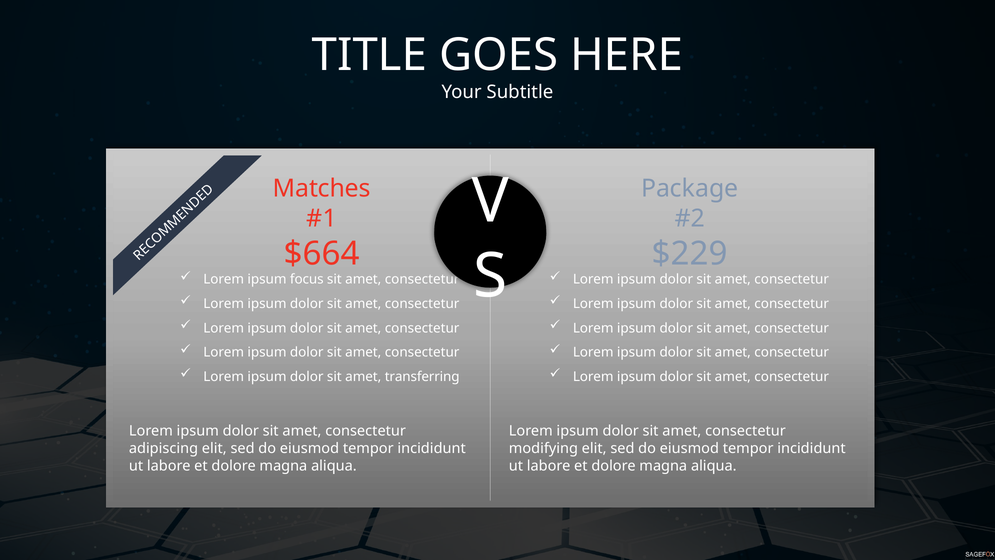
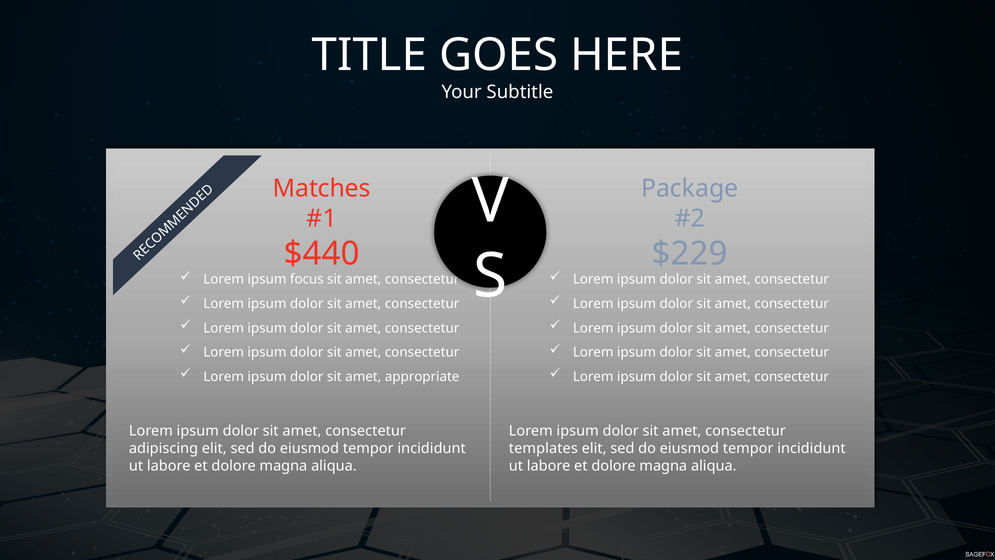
$664: $664 -> $440
transferring: transferring -> appropriate
modifying: modifying -> templates
